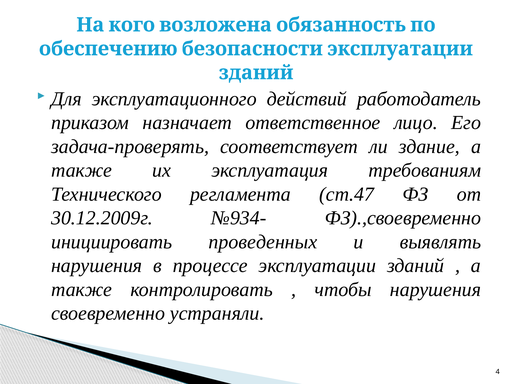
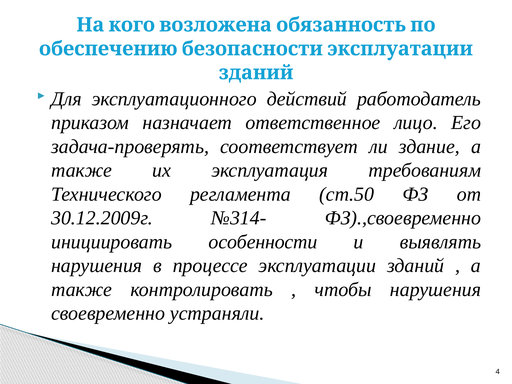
ст.47: ст.47 -> ст.50
№934-: №934- -> №314-
проведенных: проведенных -> особенности
